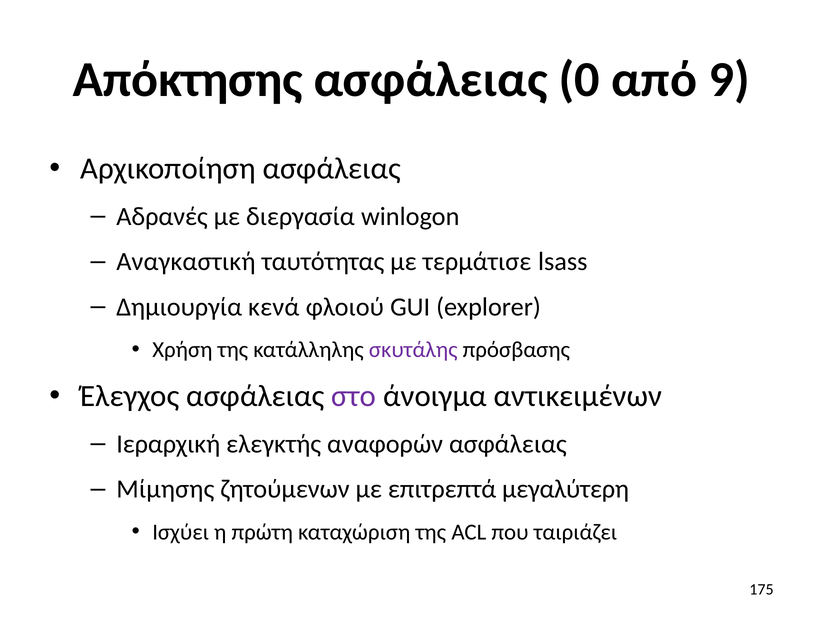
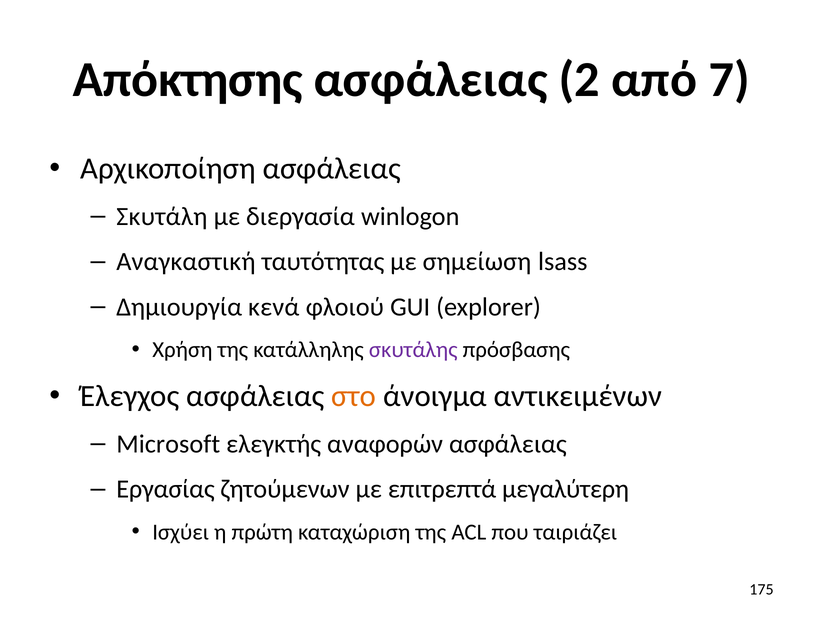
0: 0 -> 2
9: 9 -> 7
Αδρανές: Αδρανές -> Σκυτάλη
τερμάτισε: τερμάτισε -> σημείωση
στο colour: purple -> orange
Ιεραρχική: Ιεραρχική -> Microsoft
Μίμησης: Μίμησης -> Εργασίας
